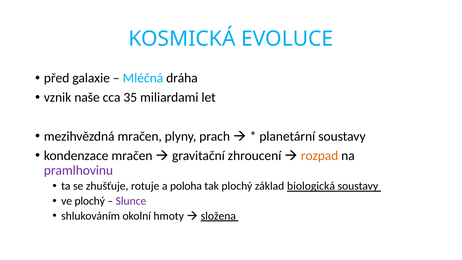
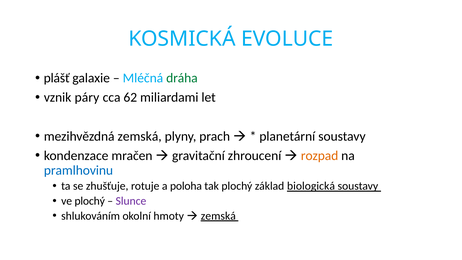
před: před -> plášť
dráha colour: black -> green
naše: naše -> páry
35: 35 -> 62
mezihvězdná mračen: mračen -> zemská
pramlhovinu colour: purple -> blue
složena at (218, 216): složena -> zemská
